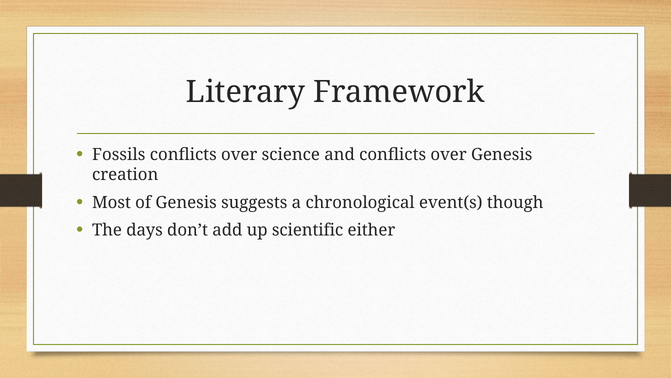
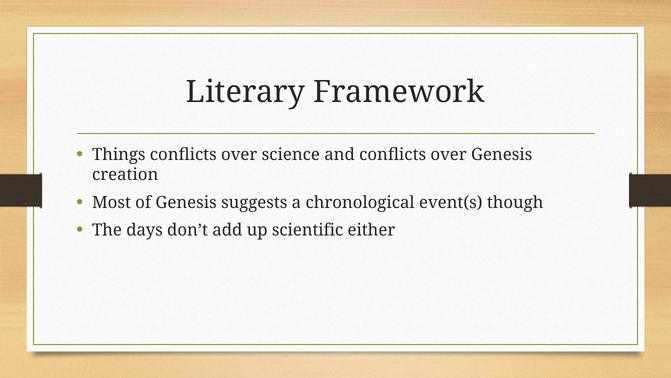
Fossils: Fossils -> Things
